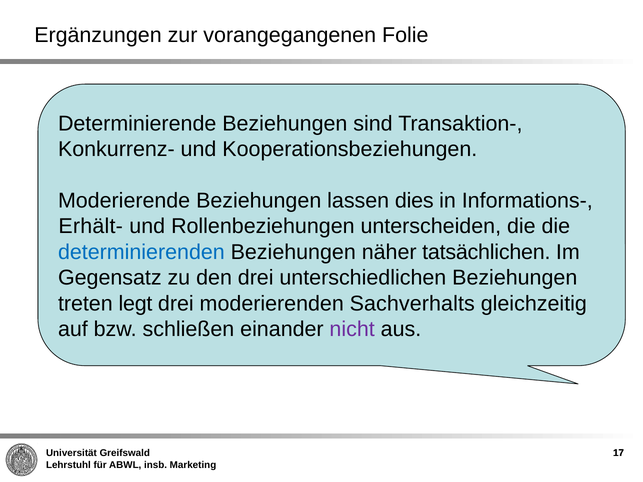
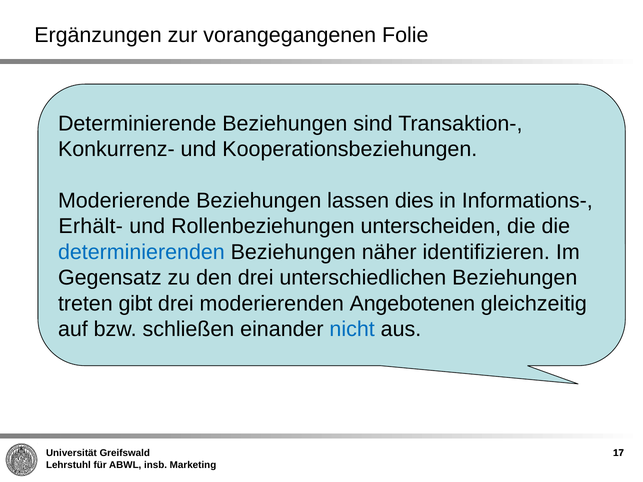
tatsächlichen: tatsächlichen -> identifizieren
legt: legt -> gibt
Sachverhalts: Sachverhalts -> Angebotenen
nicht colour: purple -> blue
